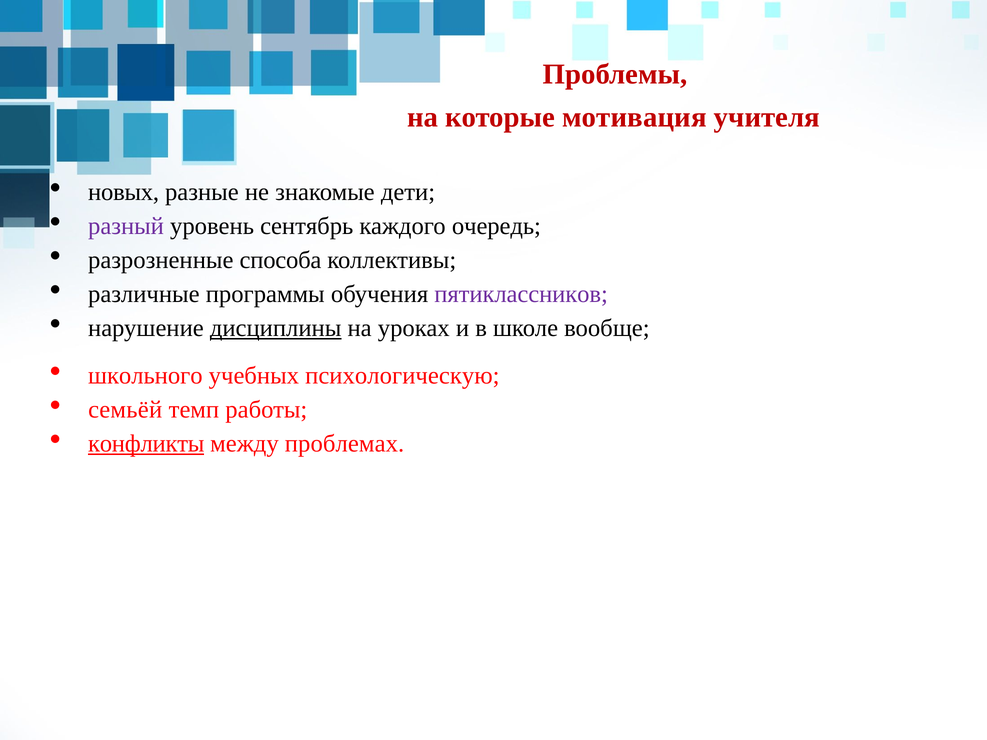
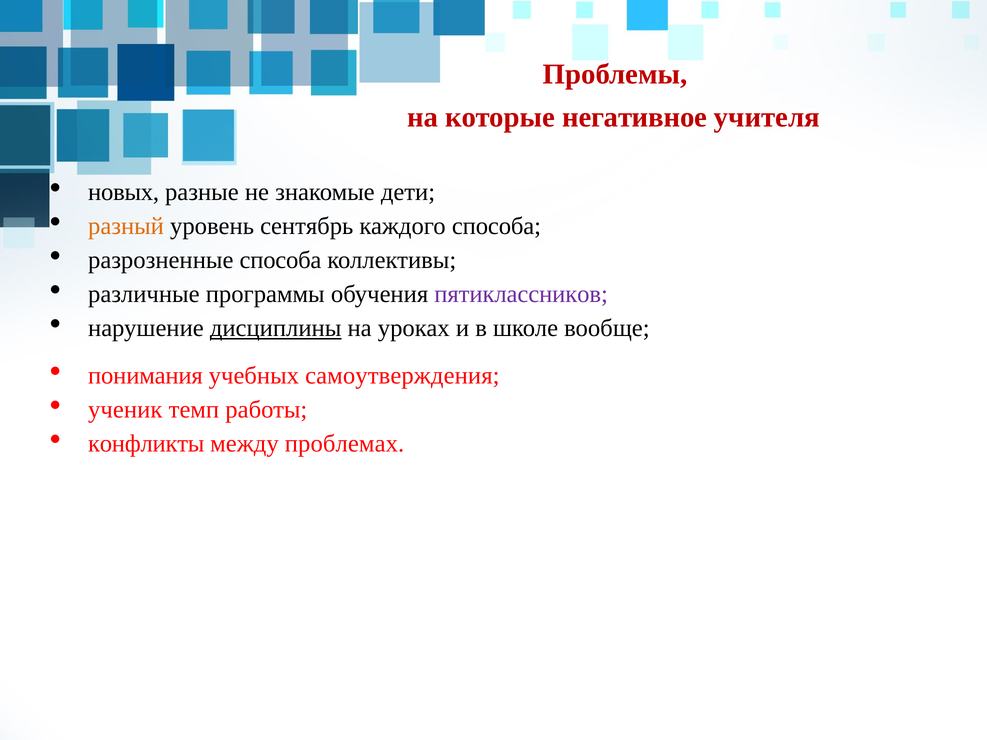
мотивация: мотивация -> негативное
разный colour: purple -> orange
каждого очередь: очередь -> способа
школьного: школьного -> понимания
психологическую: психологическую -> самоутверждения
семьёй: семьёй -> ученик
конфликты underline: present -> none
